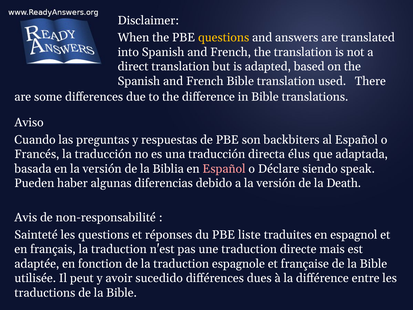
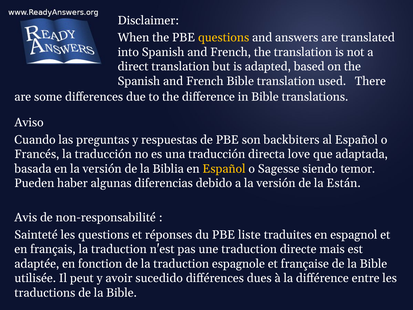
élus: élus -> love
Español at (224, 169) colour: pink -> yellow
Déclare: Déclare -> Sagesse
speak: speak -> temor
Death: Death -> Están
